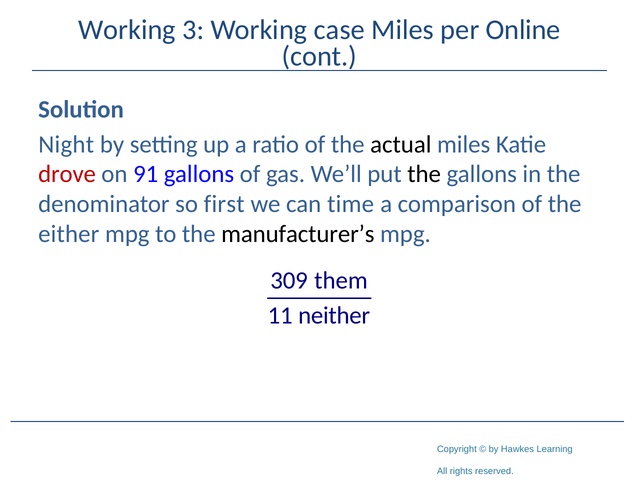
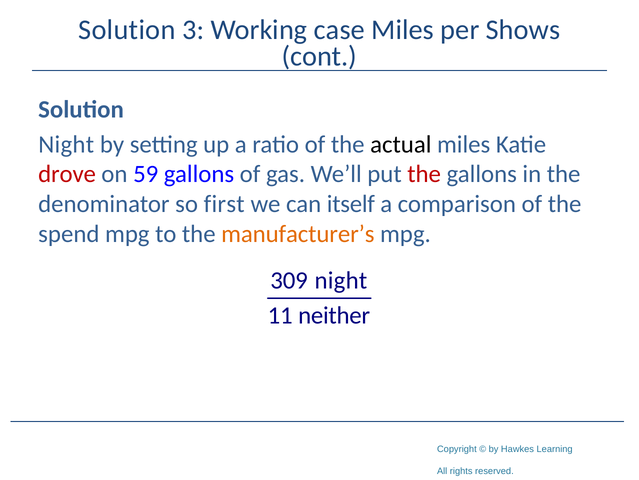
Working at (127, 30): Working -> Solution
Online: Online -> Shows
91: 91 -> 59
the at (424, 174) colour: black -> red
time: time -> itself
either: either -> spend
manufacturer’s colour: black -> orange
them at (341, 280): them -> night
